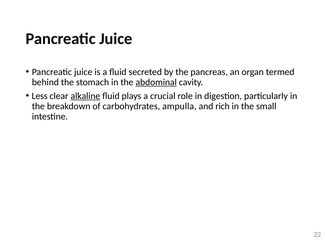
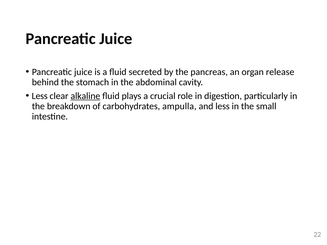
termed: termed -> release
abdominal underline: present -> none
and rich: rich -> less
